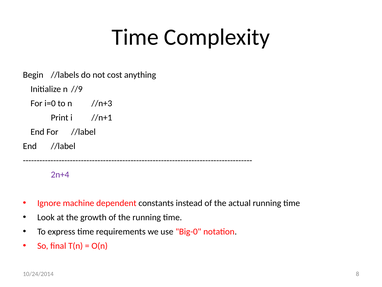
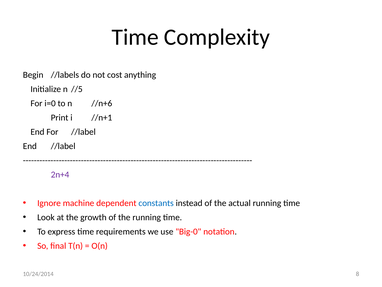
//9: //9 -> //5
//n+3: //n+3 -> //n+6
constants colour: black -> blue
